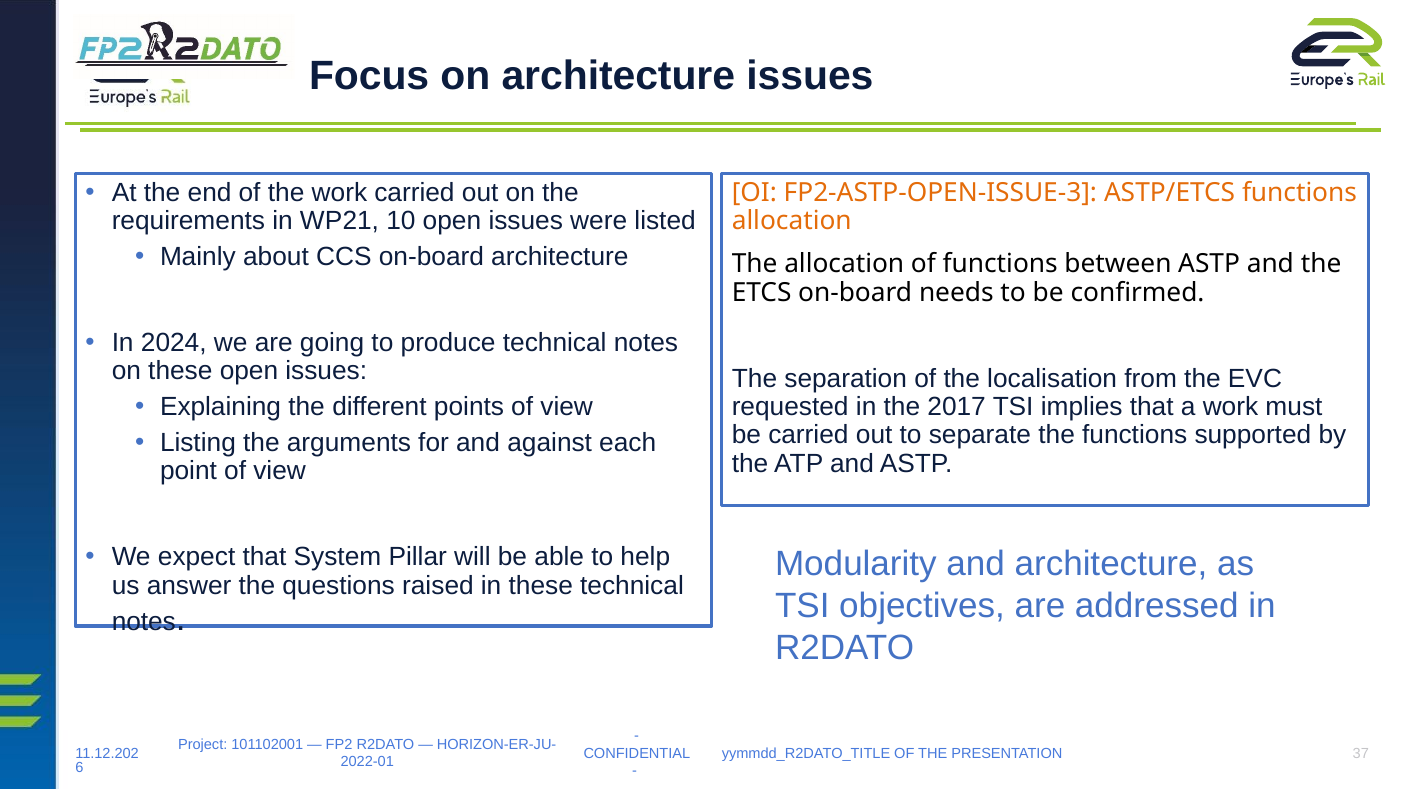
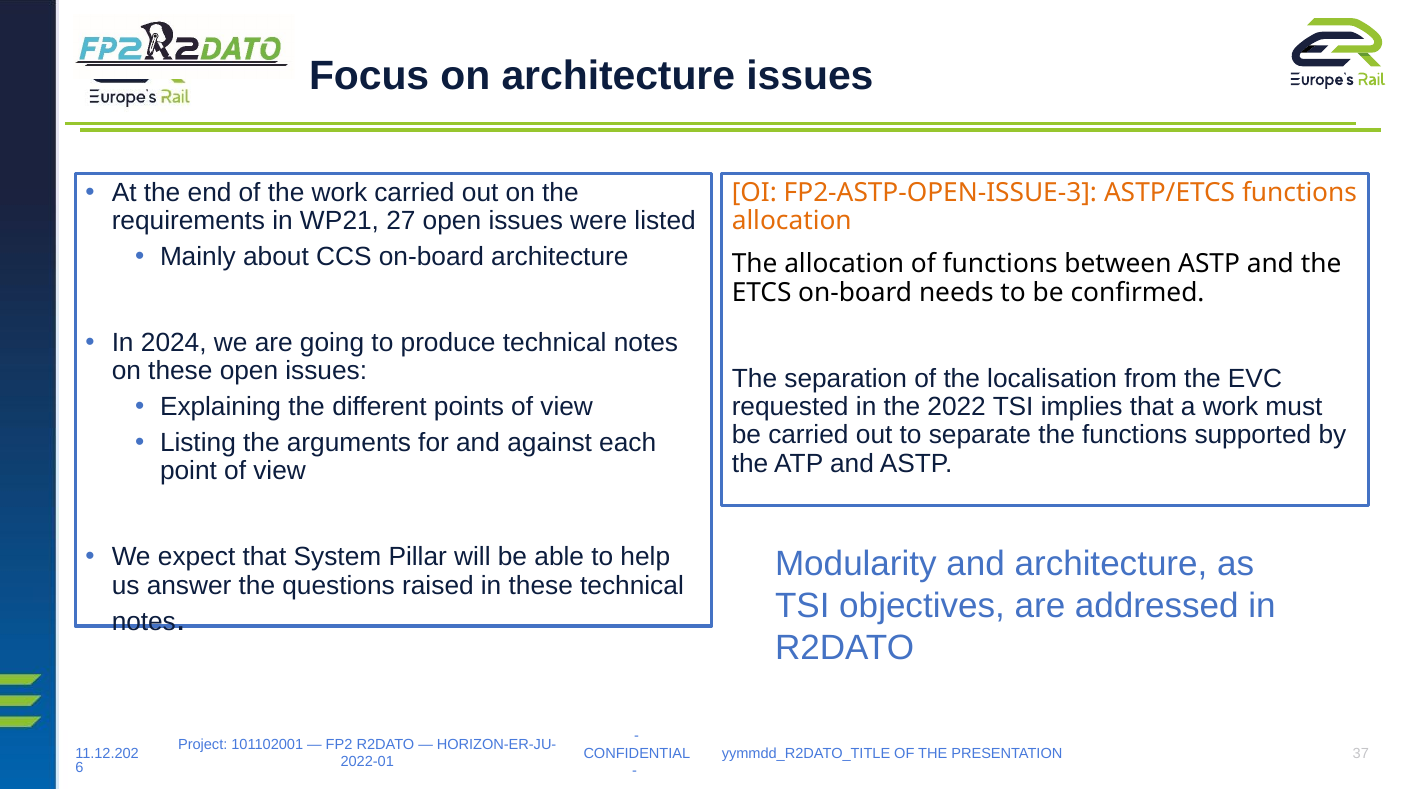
10: 10 -> 27
2017: 2017 -> 2022
